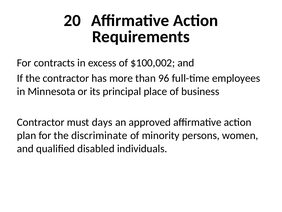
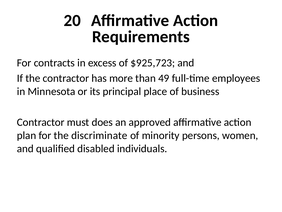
$100,002: $100,002 -> $925,723
96: 96 -> 49
days: days -> does
